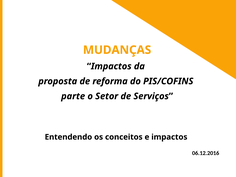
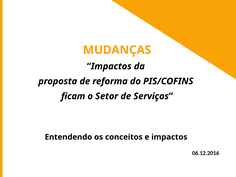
parte: parte -> ficam
